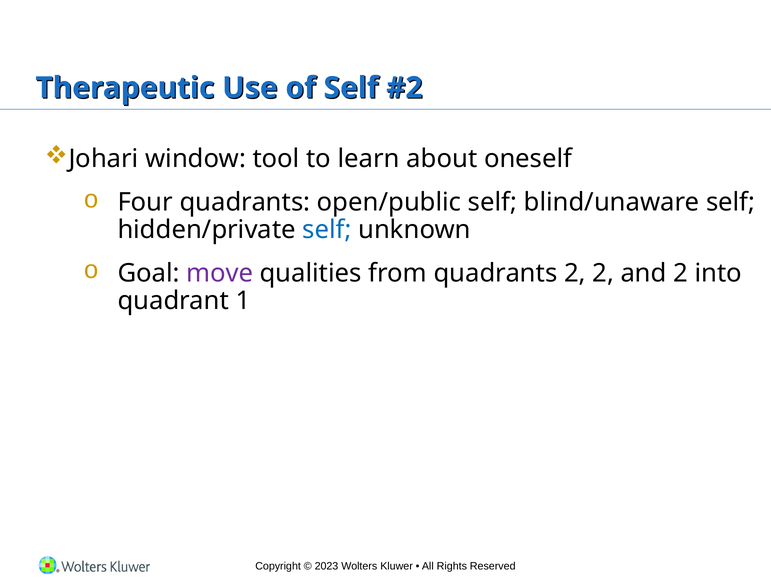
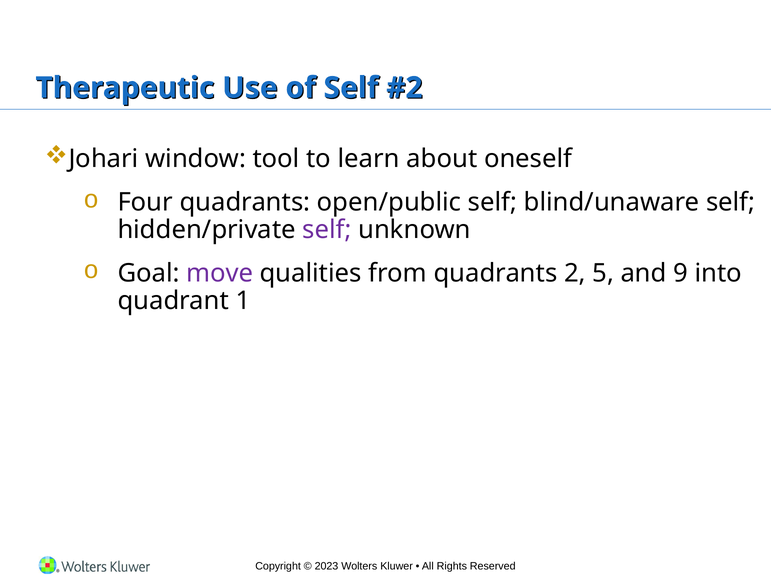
self at (327, 230) colour: blue -> purple
2 2: 2 -> 5
and 2: 2 -> 9
